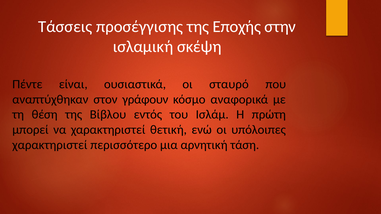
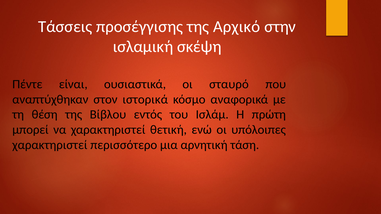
Εποχής: Εποχής -> Αρχικό
γράφουν: γράφουν -> ιστορικά
